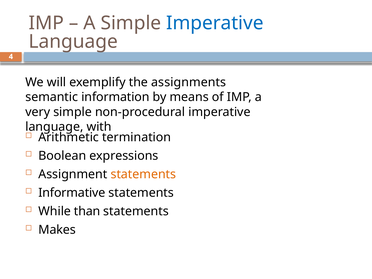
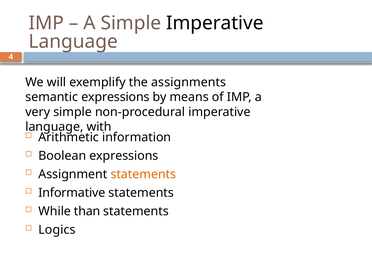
Imperative at (215, 23) colour: blue -> black
semantic information: information -> expressions
termination: termination -> information
Makes: Makes -> Logics
